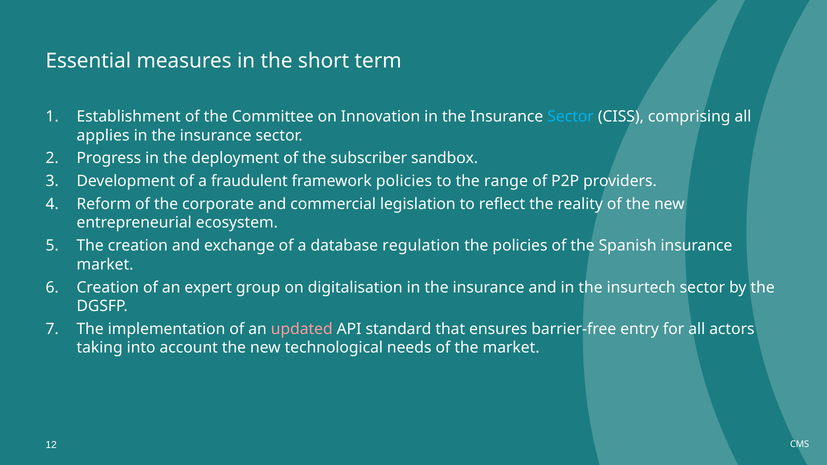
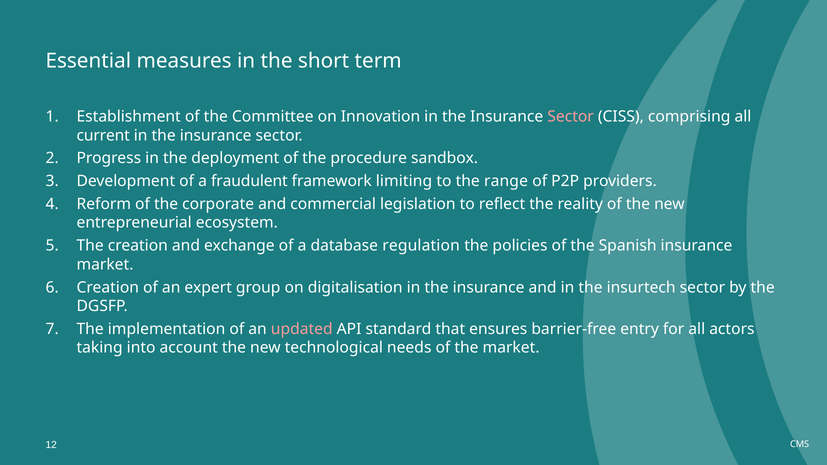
Sector at (571, 117) colour: light blue -> pink
applies: applies -> current
subscriber: subscriber -> procedure
framework policies: policies -> limiting
